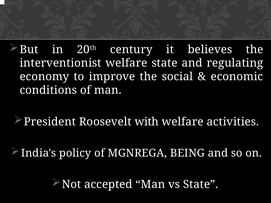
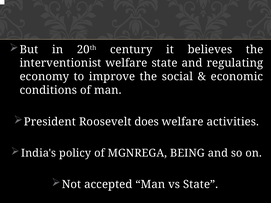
with: with -> does
